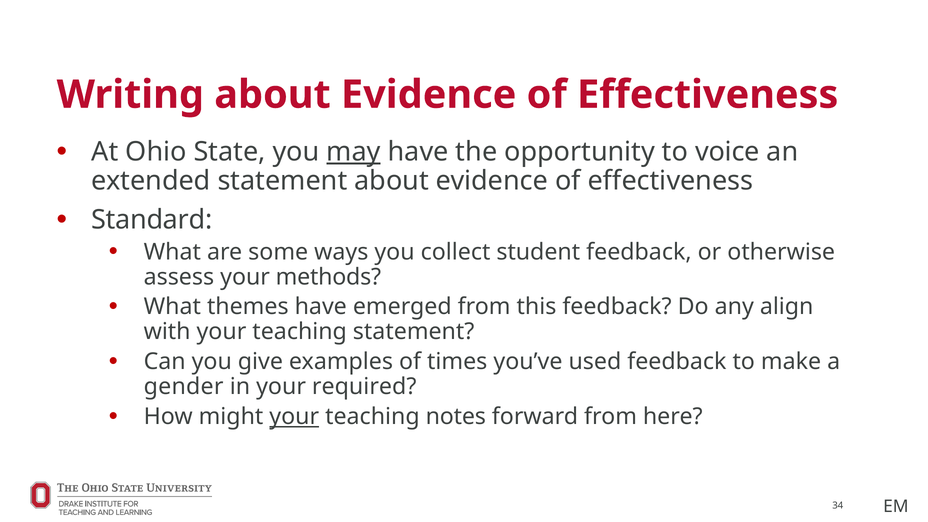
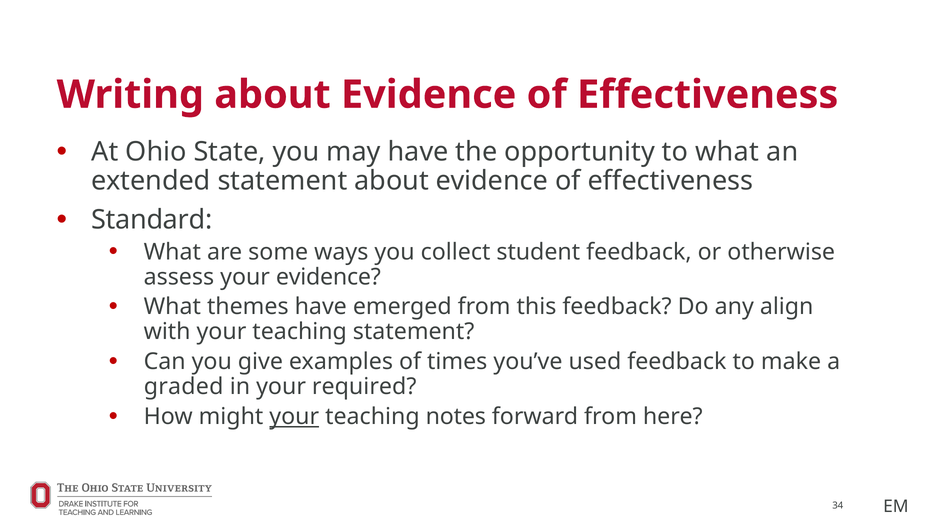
may underline: present -> none
to voice: voice -> what
your methods: methods -> evidence
gender: gender -> graded
